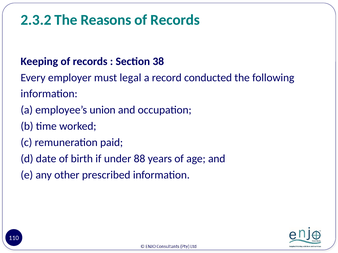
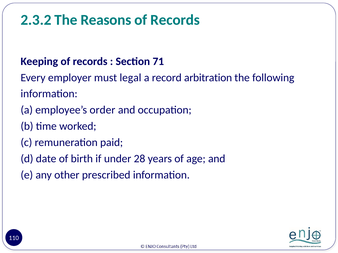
38: 38 -> 71
conducted: conducted -> arbitration
union: union -> order
88: 88 -> 28
